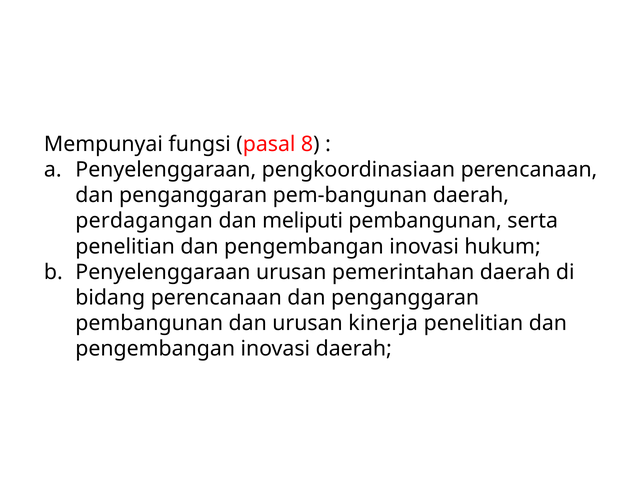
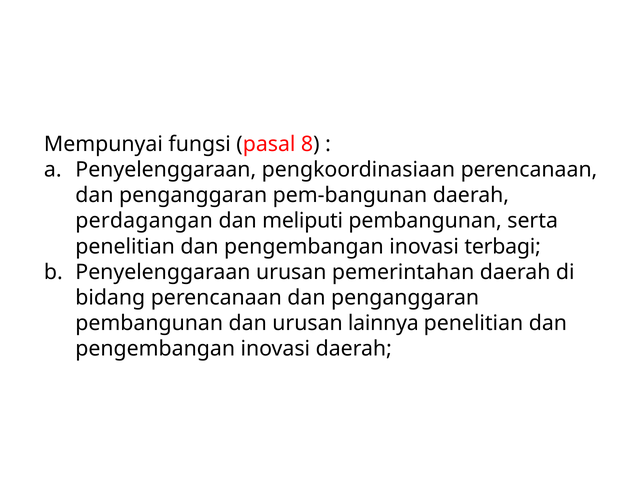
hukum: hukum -> terbagi
kinerja: kinerja -> lainnya
